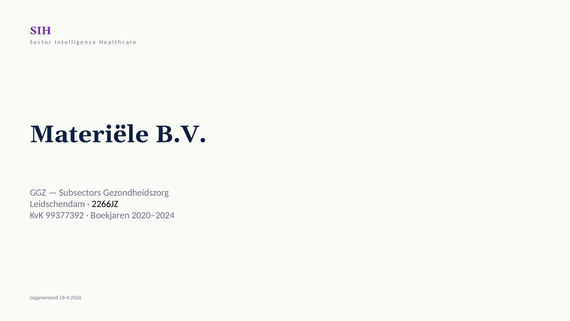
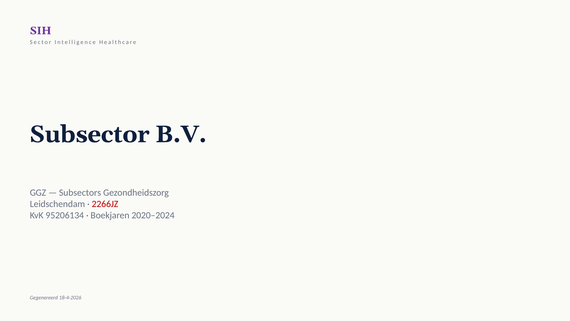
Materiële: Materiële -> Subsector
2266JZ colour: black -> red
99377392: 99377392 -> 95206134
